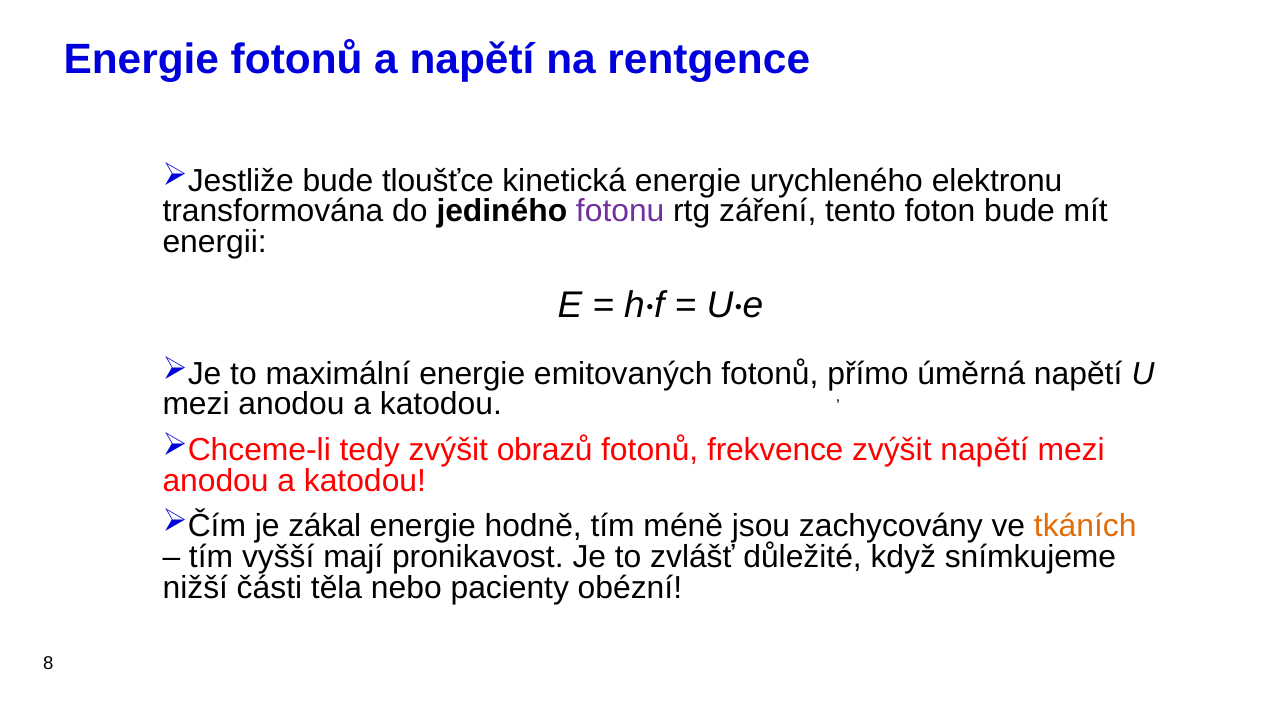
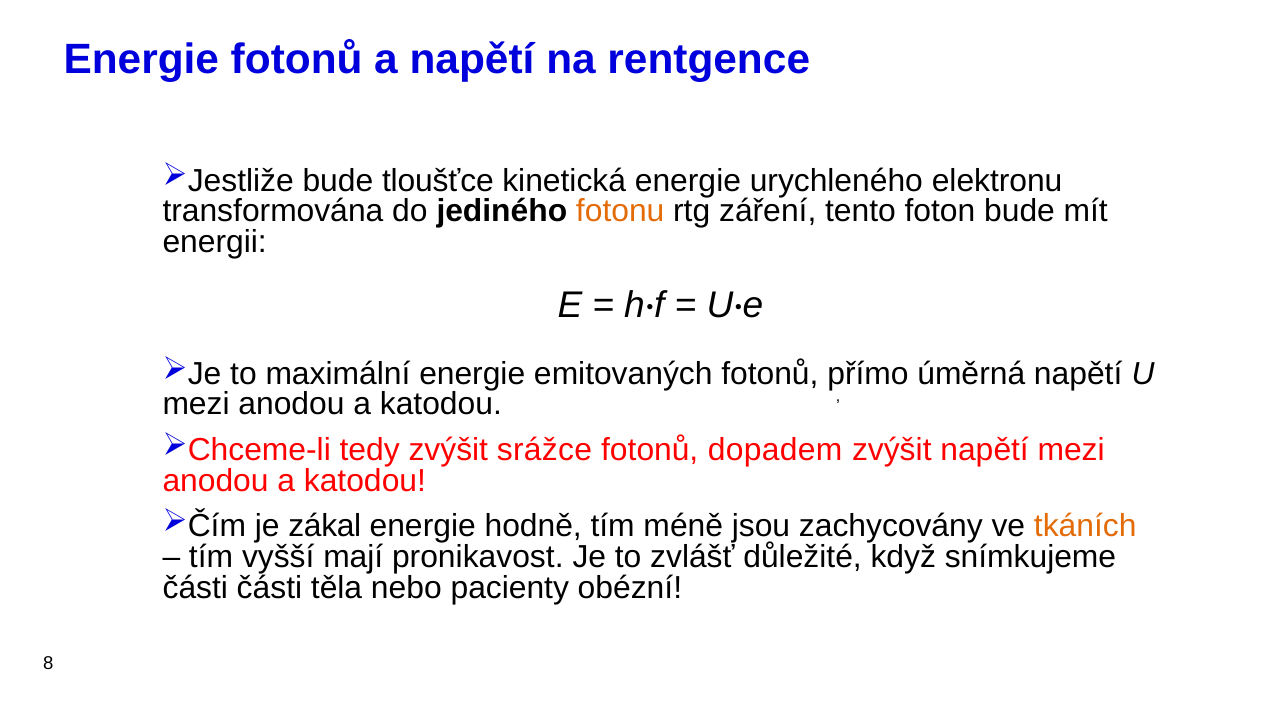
fotonu colour: purple -> orange
obrazů: obrazů -> srážce
frekvence: frekvence -> dopadem
nižší at (195, 588): nižší -> části
